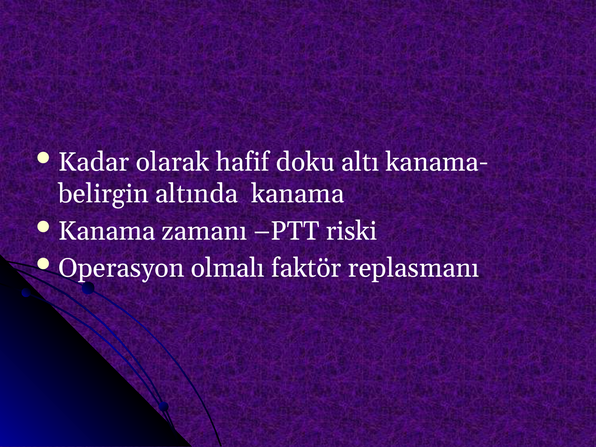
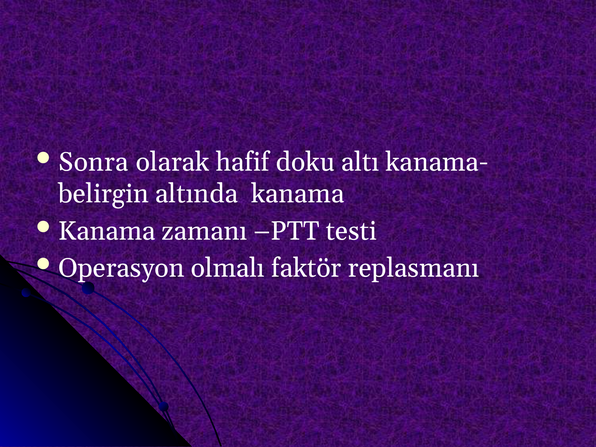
Kadar: Kadar -> Sonra
riski: riski -> testi
